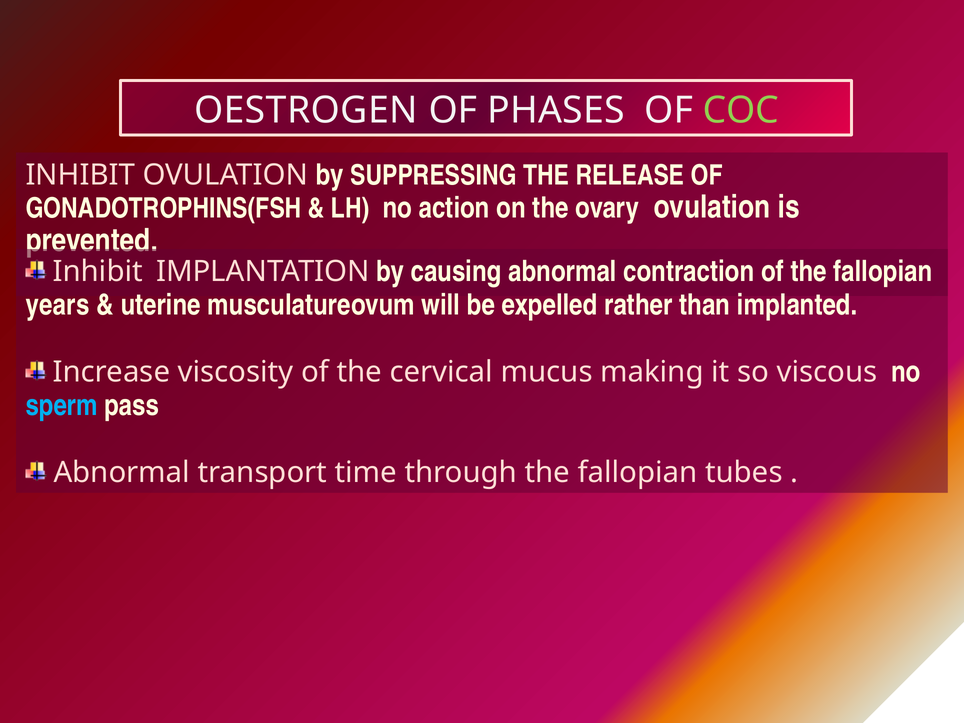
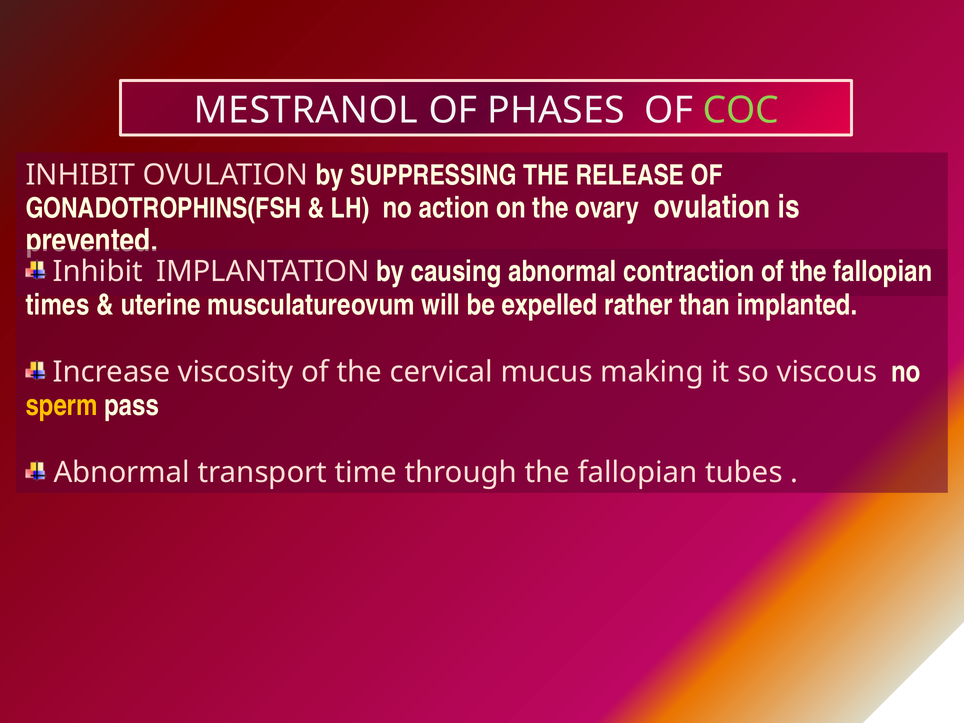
OESTROGEN: OESTROGEN -> MESTRANOL
years: years -> times
sperm colour: light blue -> yellow
